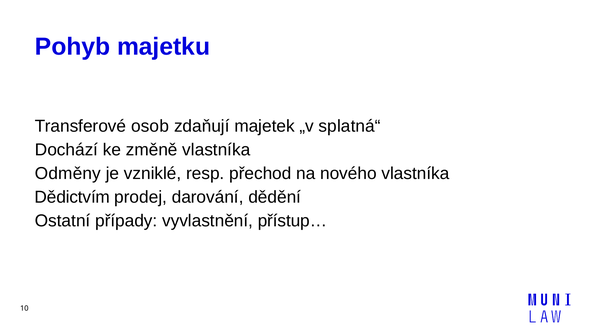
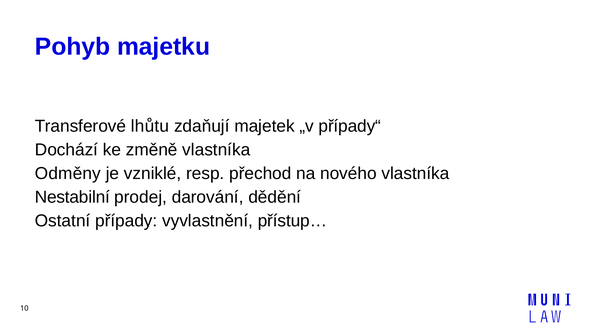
osob: osob -> lhůtu
splatná“: splatná“ -> případy“
Dědictvím: Dědictvím -> Nestabilní
